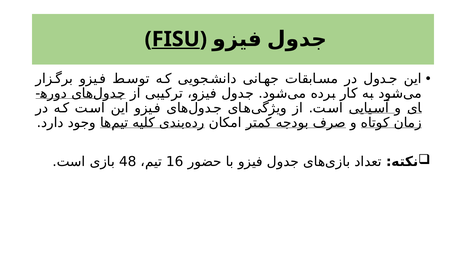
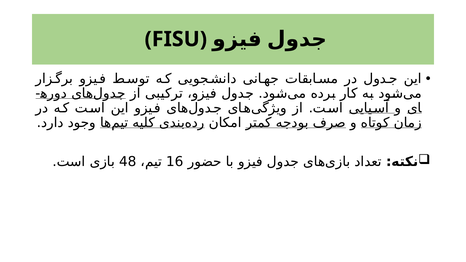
FISU underline: present -> none
